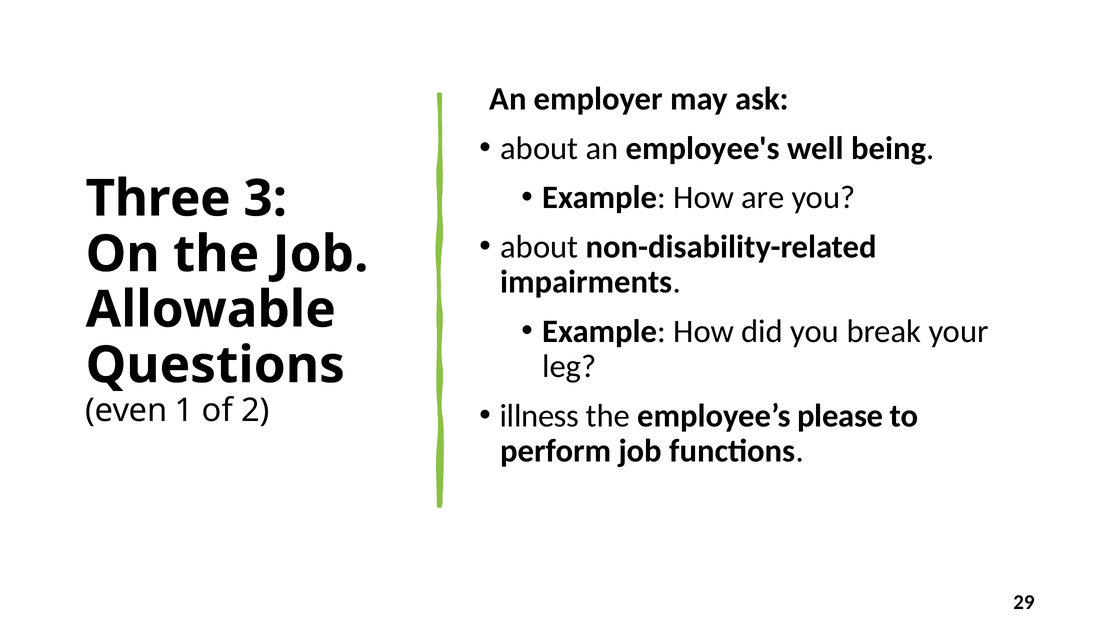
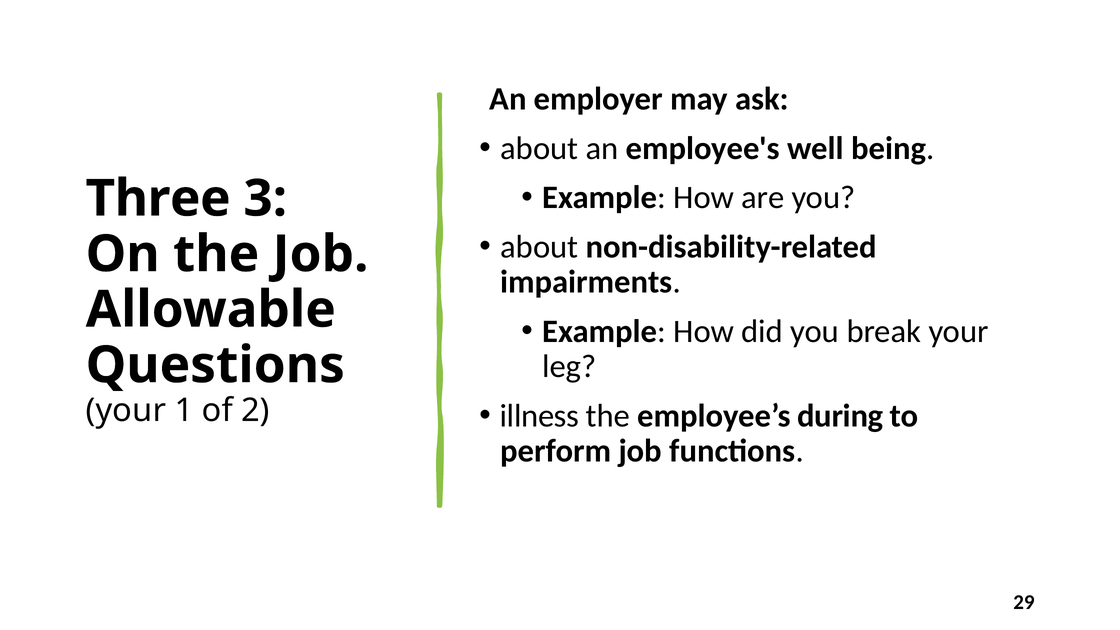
please: please -> during
even at (126, 411): even -> your
